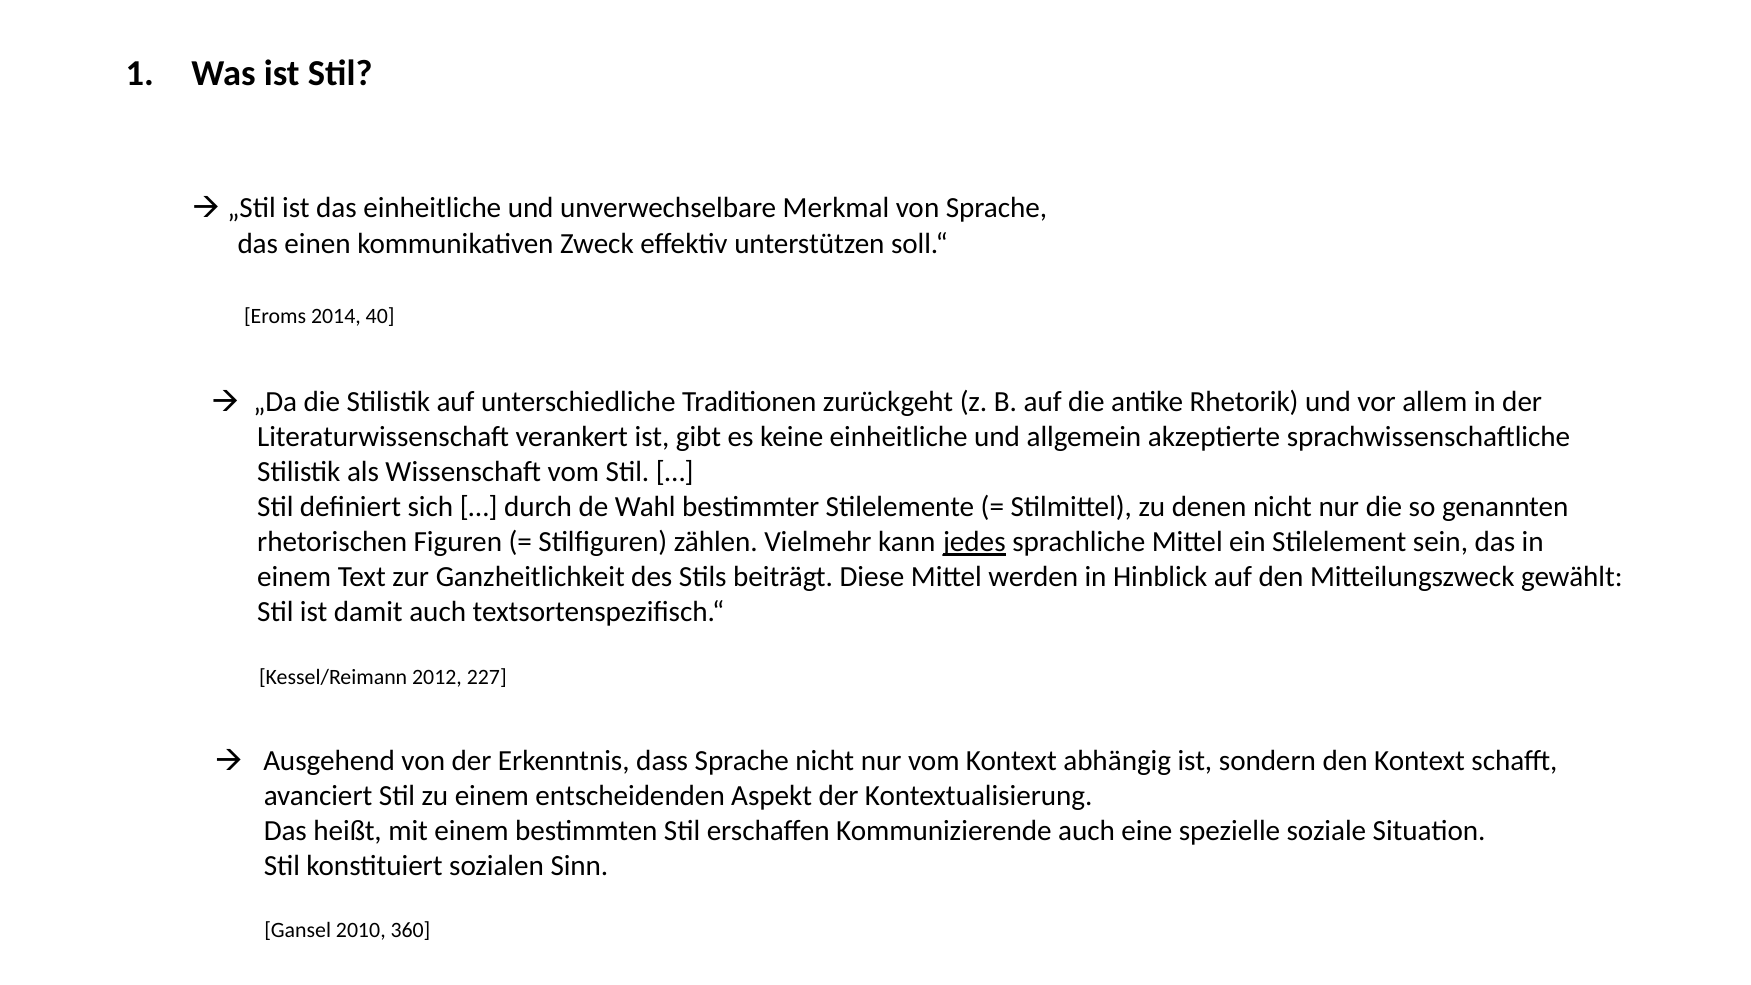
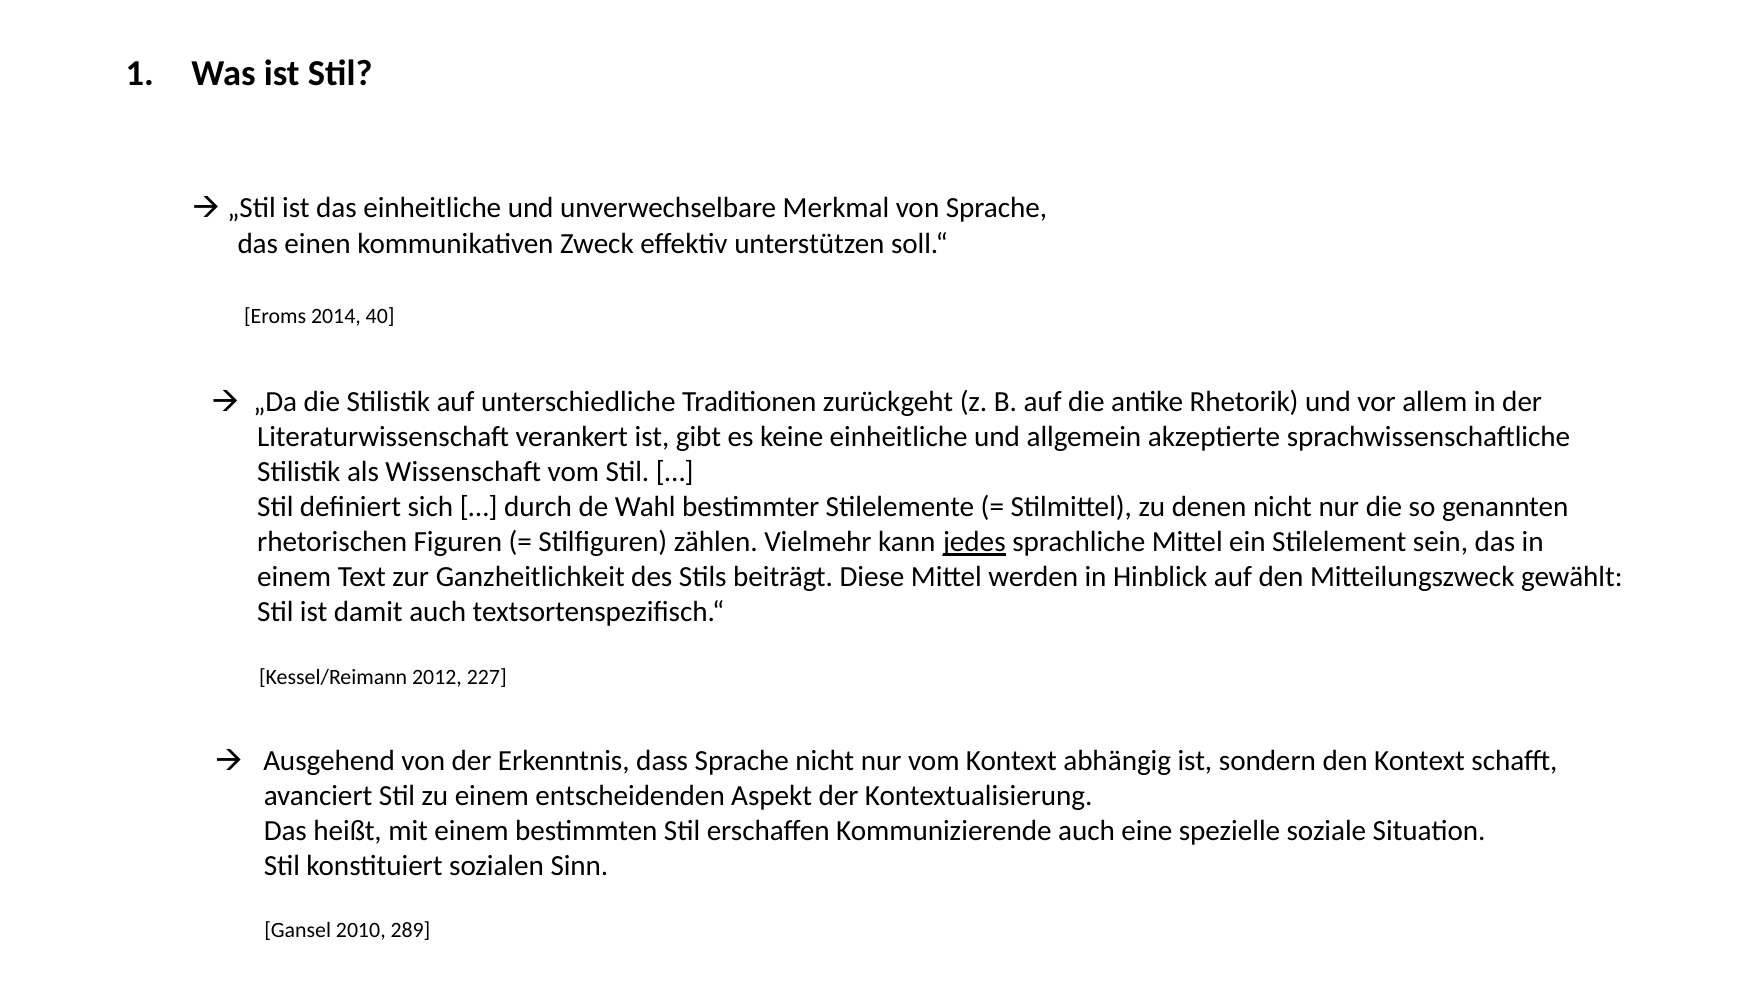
360: 360 -> 289
